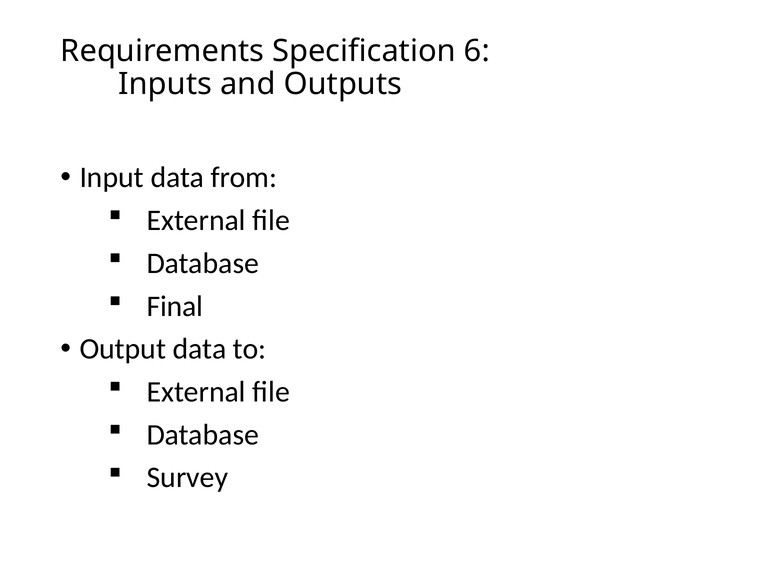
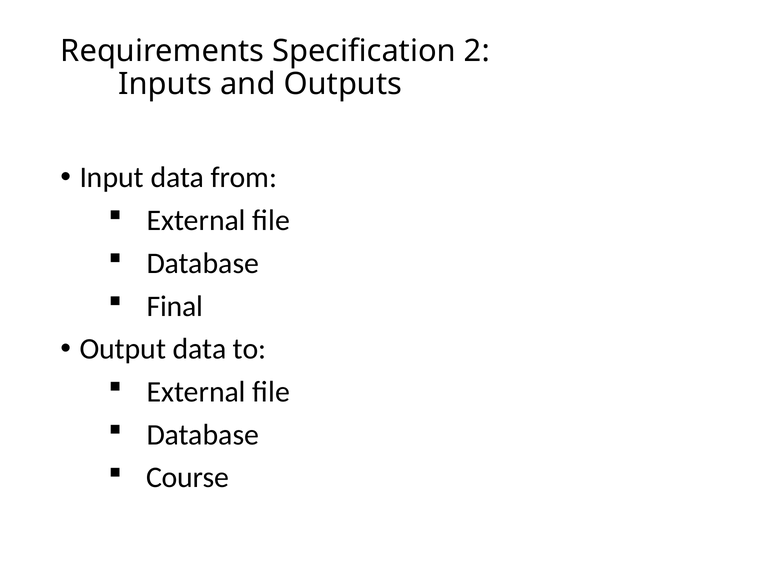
6: 6 -> 2
Survey: Survey -> Course
